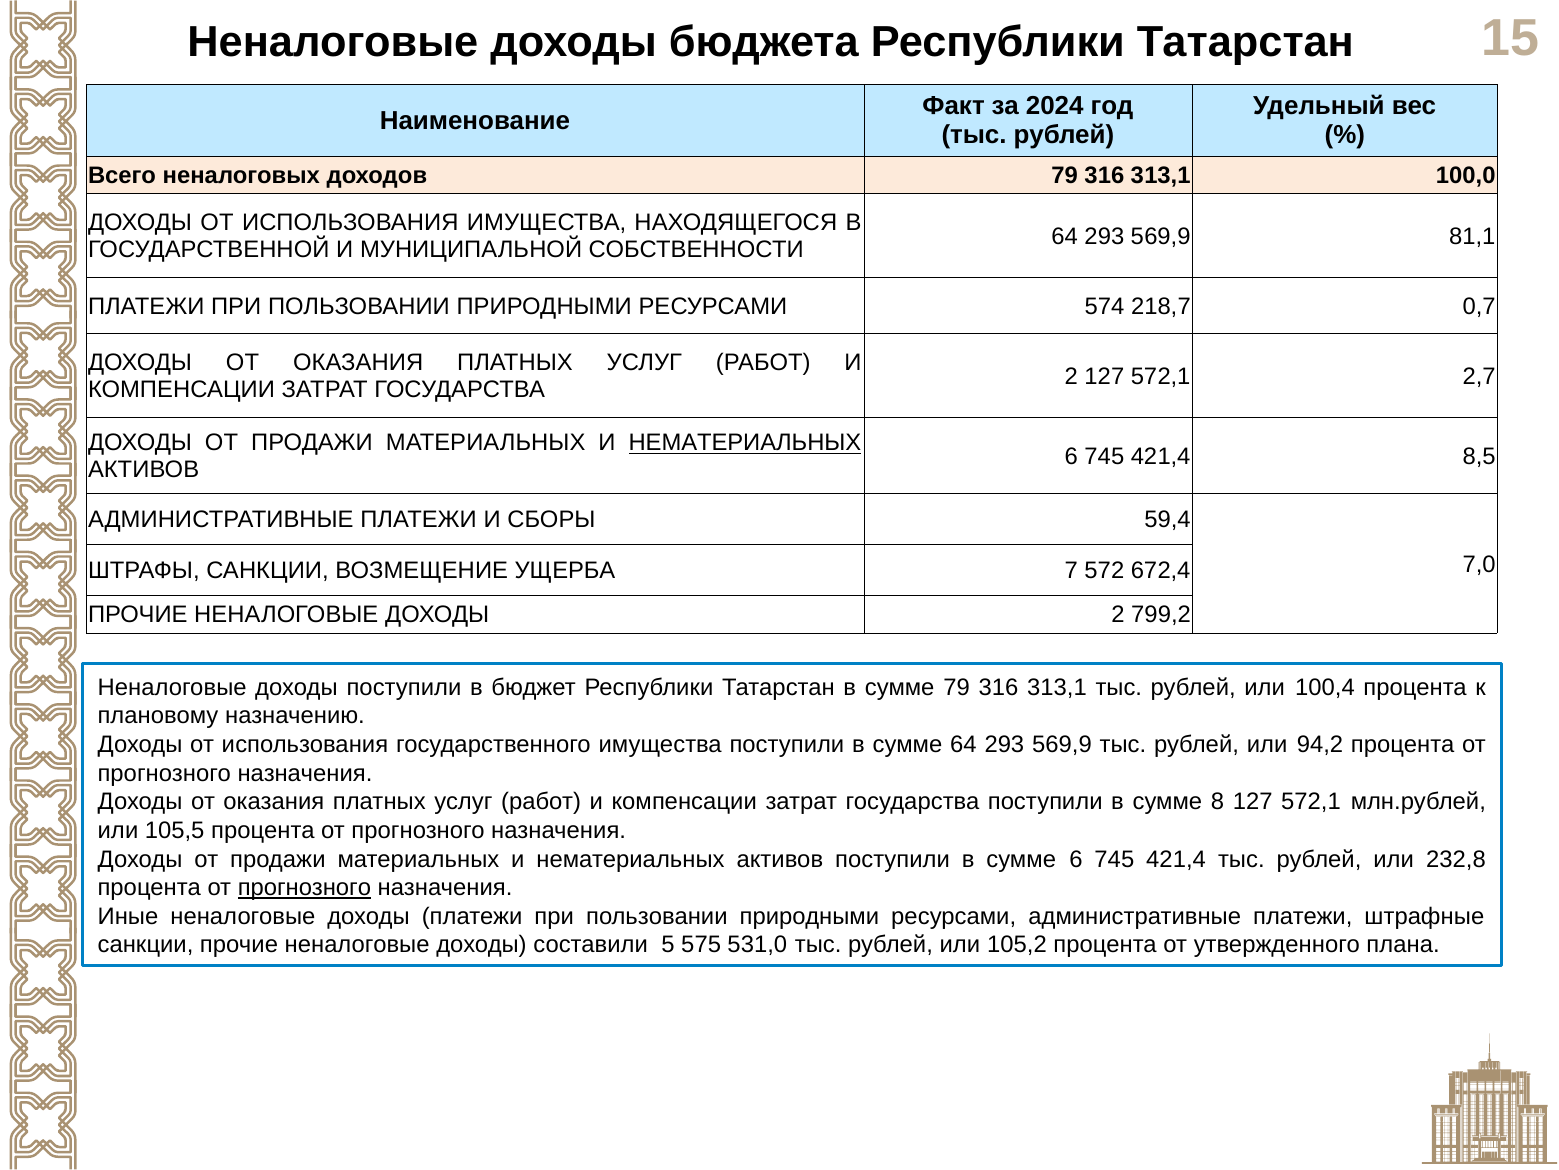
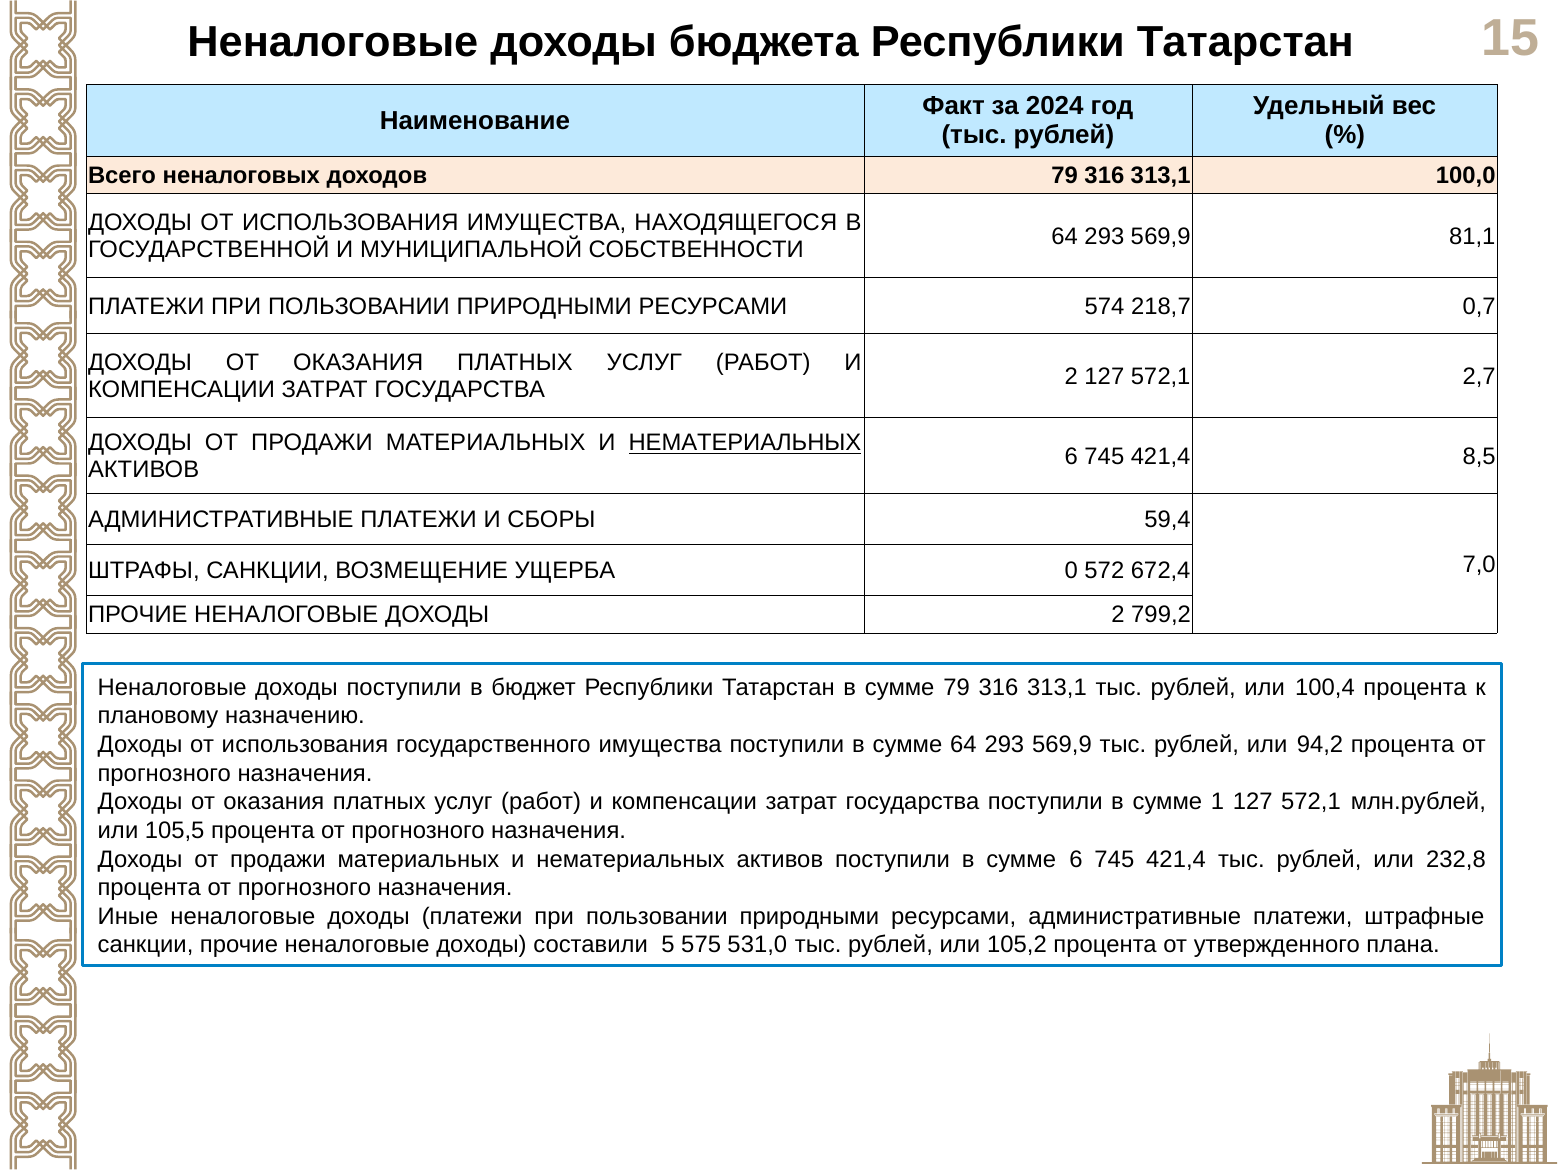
7: 7 -> 0
8: 8 -> 1
прогнозного at (304, 887) underline: present -> none
